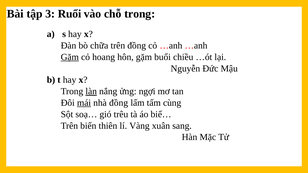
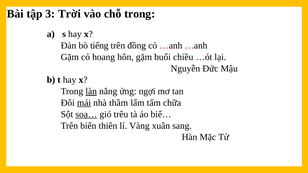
Ruổi: Ruổi -> Trời
chữa: chữa -> tiếng
Gặm at (70, 57) underline: present -> none
nhà đồng: đồng -> thầm
cùng: cùng -> chữa
soạ… underline: none -> present
